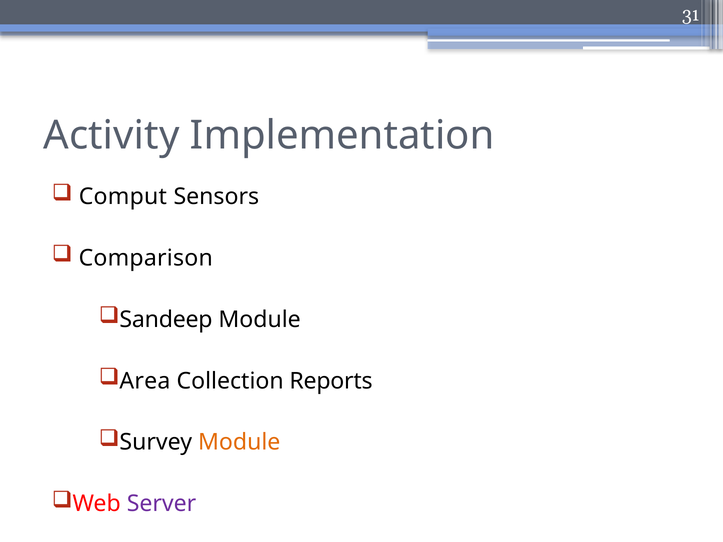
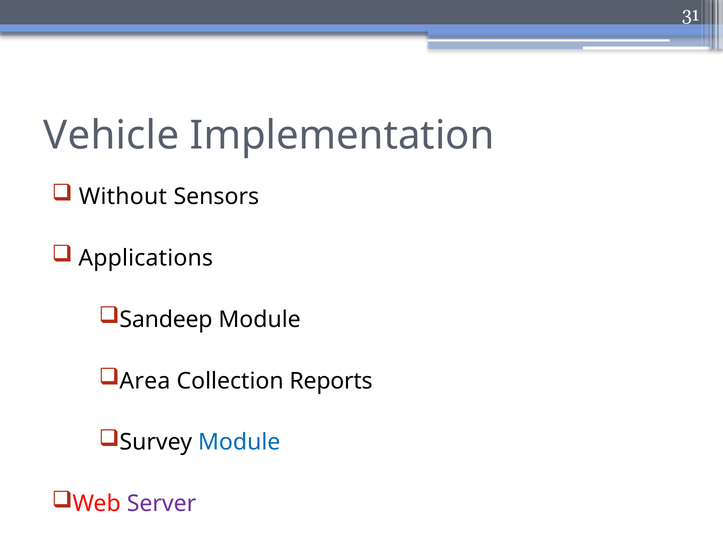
Activity: Activity -> Vehicle
Comput: Comput -> Without
Comparison: Comparison -> Applications
Module at (239, 443) colour: orange -> blue
